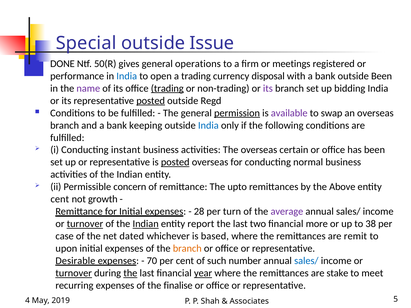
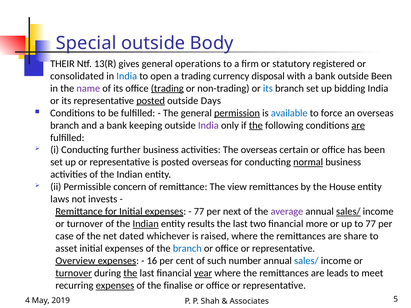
Issue: Issue -> Body
DONE: DONE -> THEIR
50(R: 50(R -> 13(R
meetings: meetings -> statutory
performance: performance -> consolidated
its at (268, 88) colour: purple -> blue
Regd: Regd -> Days
available colour: purple -> blue
swap: swap -> force
India at (208, 125) colour: blue -> purple
the at (256, 125) underline: none -> present
are at (358, 125) underline: none -> present
instant: instant -> further
posted at (175, 162) underline: present -> none
normal underline: none -> present
upto: upto -> view
Above: Above -> House
cent at (60, 199): cent -> laws
growth: growth -> invests
28 at (199, 212): 28 -> 77
turn: turn -> next
sales/ at (348, 212) underline: none -> present
turnover at (85, 224) underline: present -> none
report: report -> results
to 38: 38 -> 77
based: based -> raised
remit: remit -> share
upon: upon -> asset
branch at (187, 249) colour: orange -> blue
Desirable: Desirable -> Overview
70: 70 -> 16
stake: stake -> leads
expenses at (115, 286) underline: none -> present
